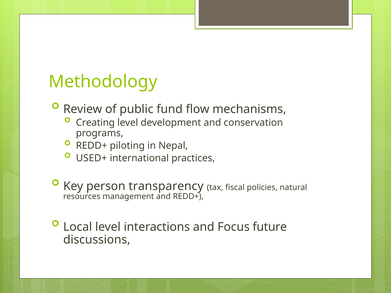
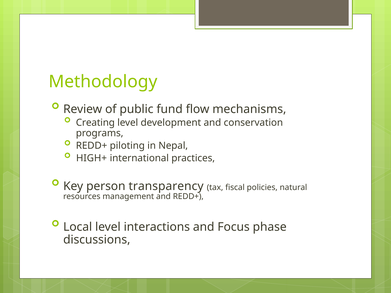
USED+: USED+ -> HIGH+
future: future -> phase
